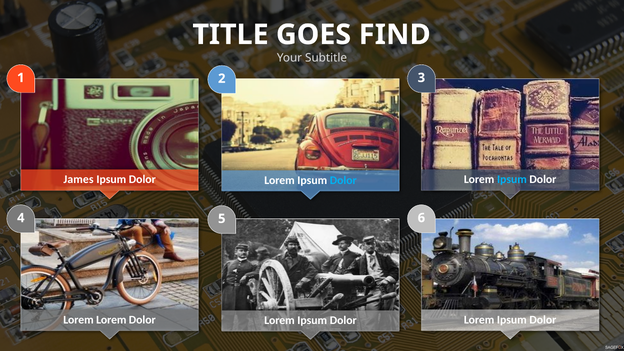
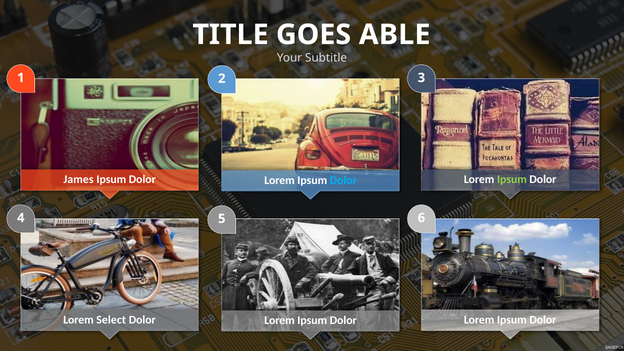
FIND: FIND -> ABLE
Ipsum at (512, 180) colour: light blue -> light green
Lorem Lorem: Lorem -> Select
